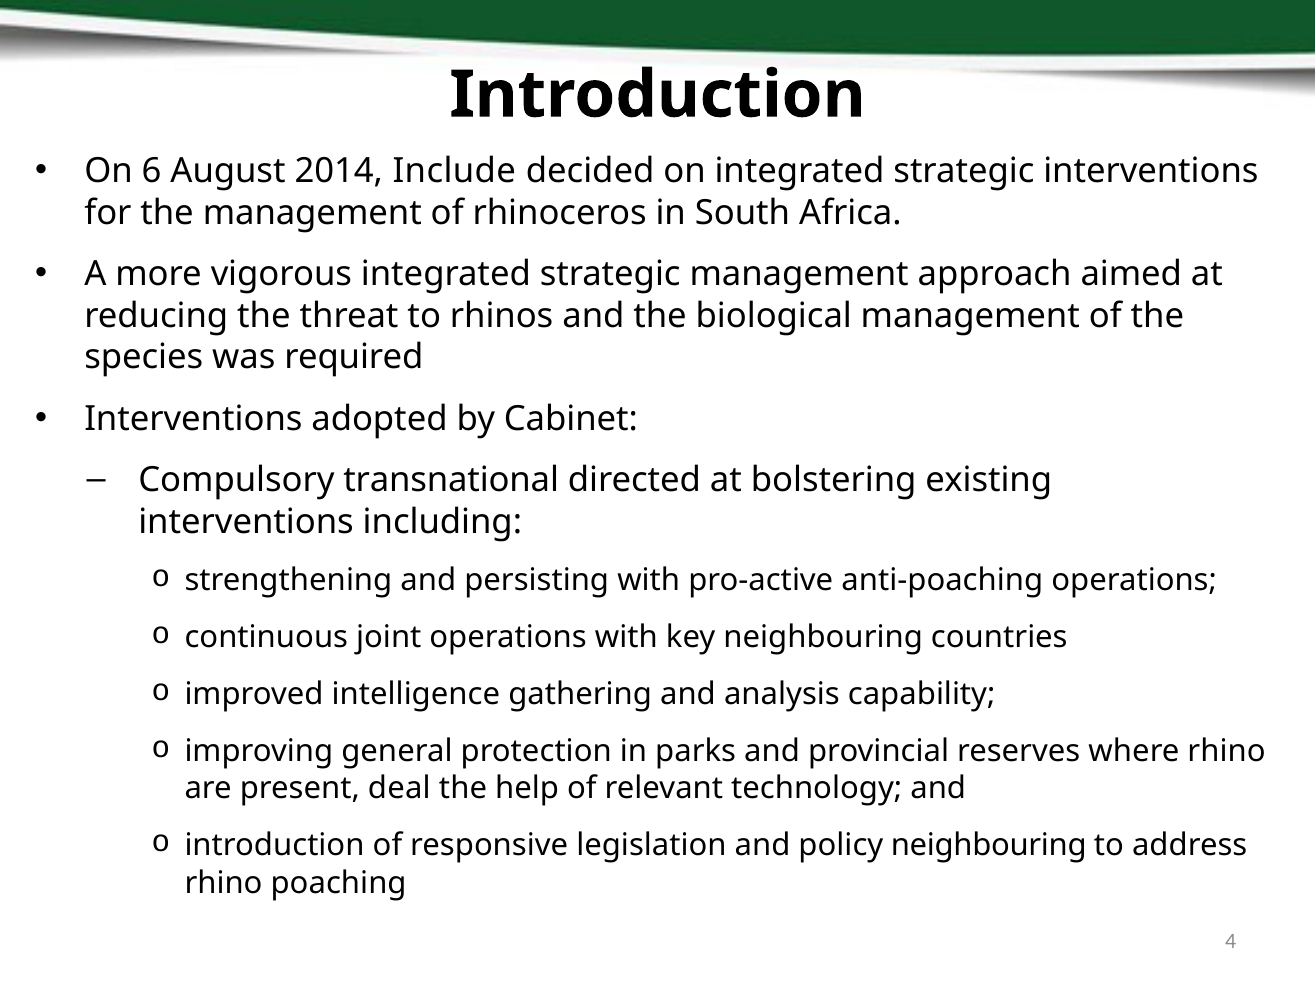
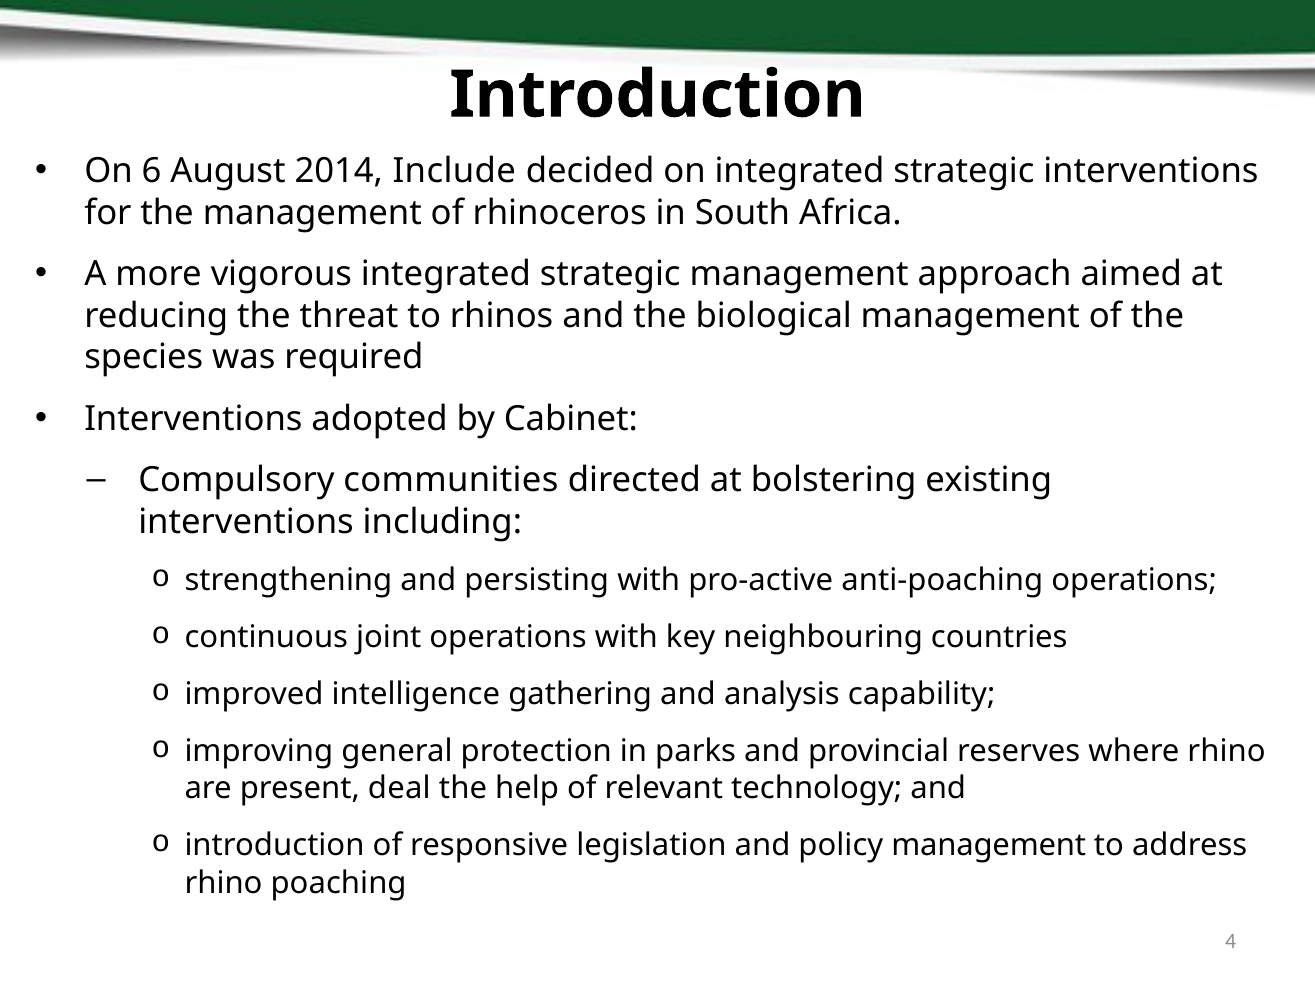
transnational: transnational -> communities
policy neighbouring: neighbouring -> management
